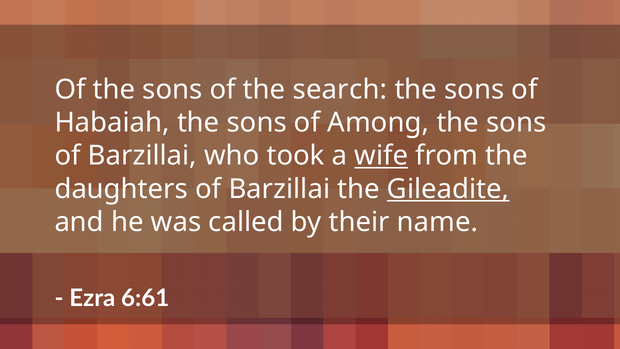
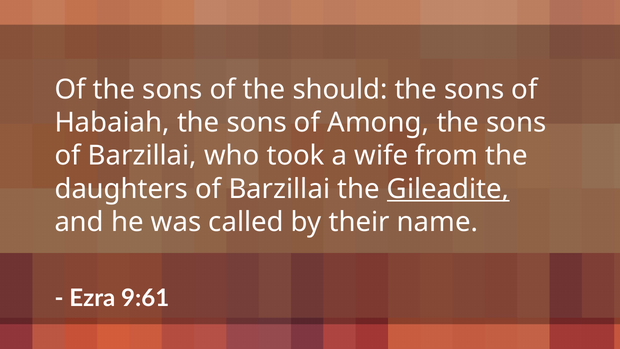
search: search -> should
wife underline: present -> none
6:61: 6:61 -> 9:61
